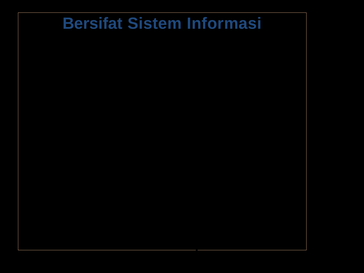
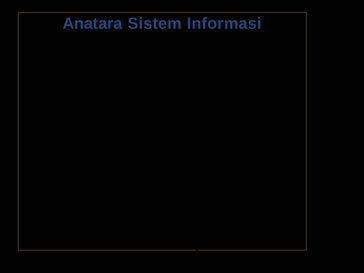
Bersifat: Bersifat -> Anatara
